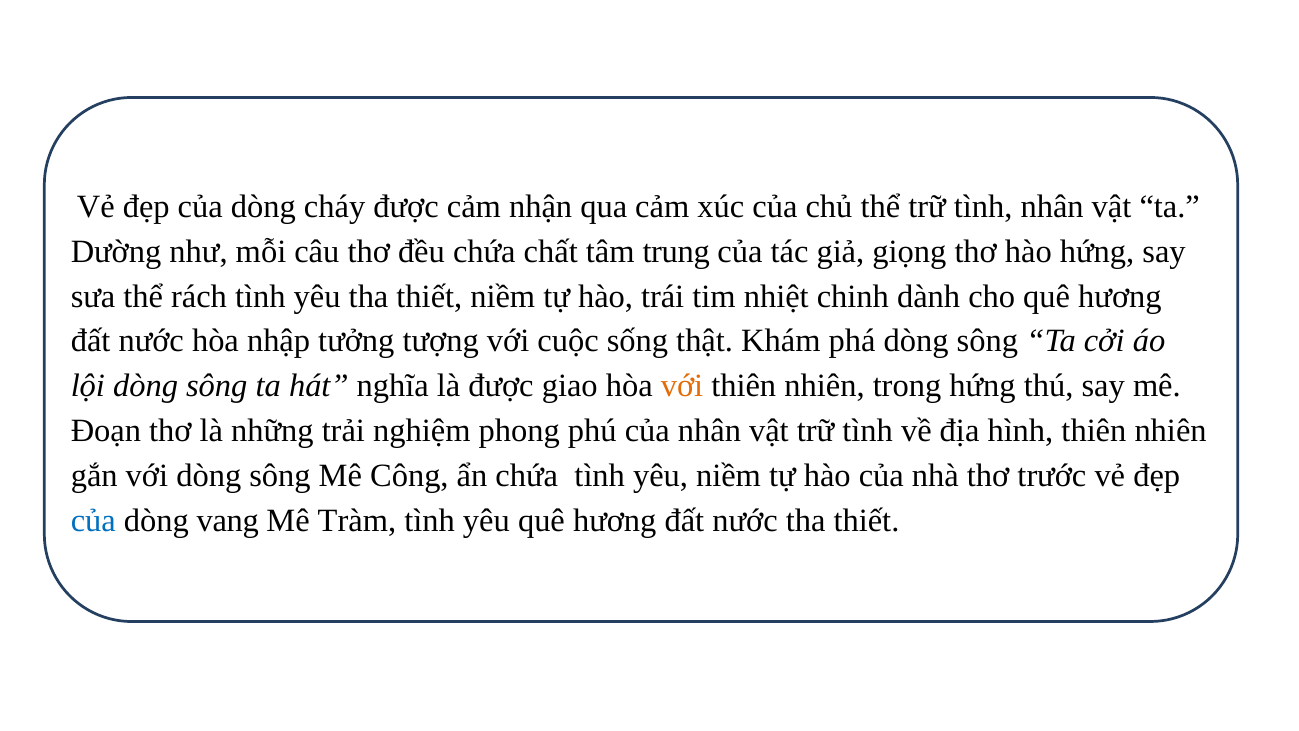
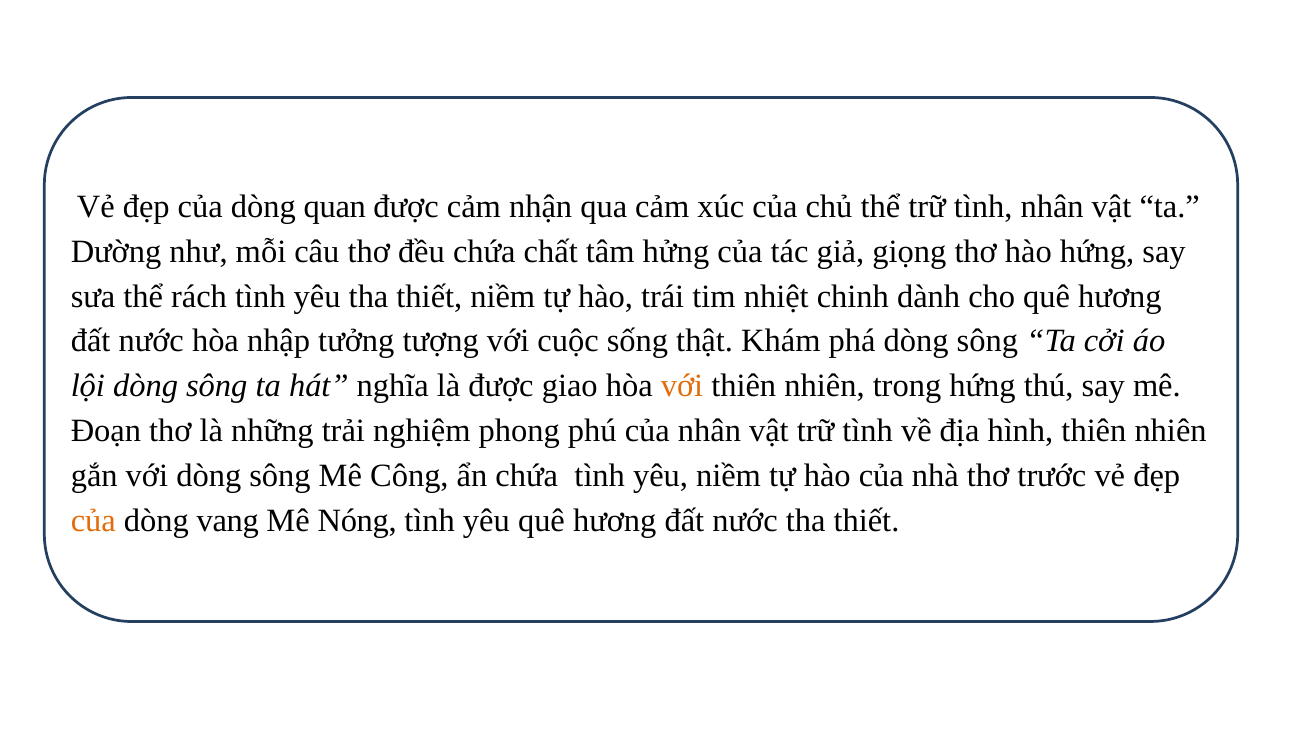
cháy: cháy -> quan
trung: trung -> hửng
của at (93, 520) colour: blue -> orange
Tràm: Tràm -> Nóng
